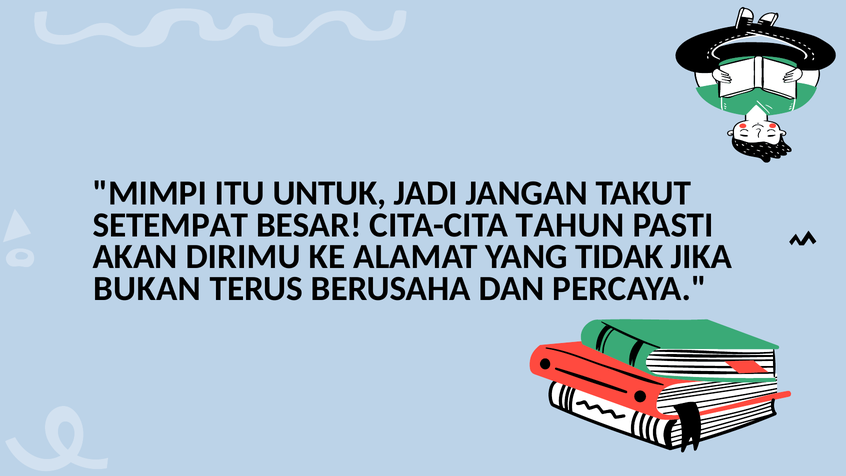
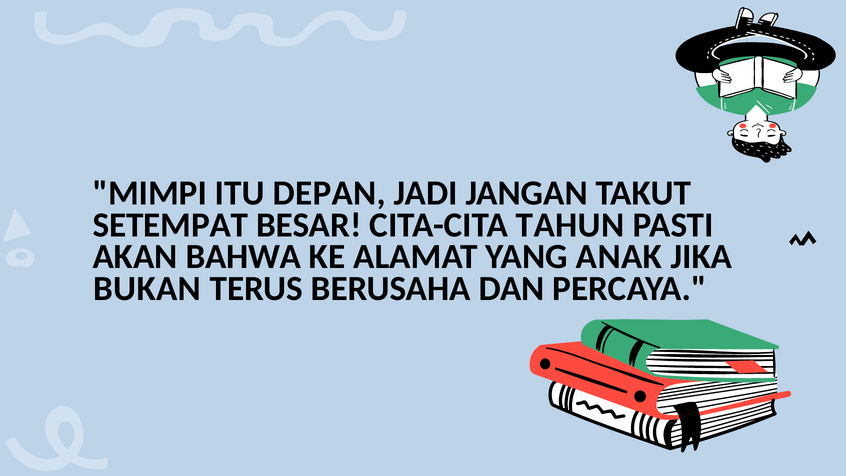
UNTUK: UNTUK -> DEPAN
DIRIMU: DIRIMU -> BAHWA
TIDAK: TIDAK -> ANAK
